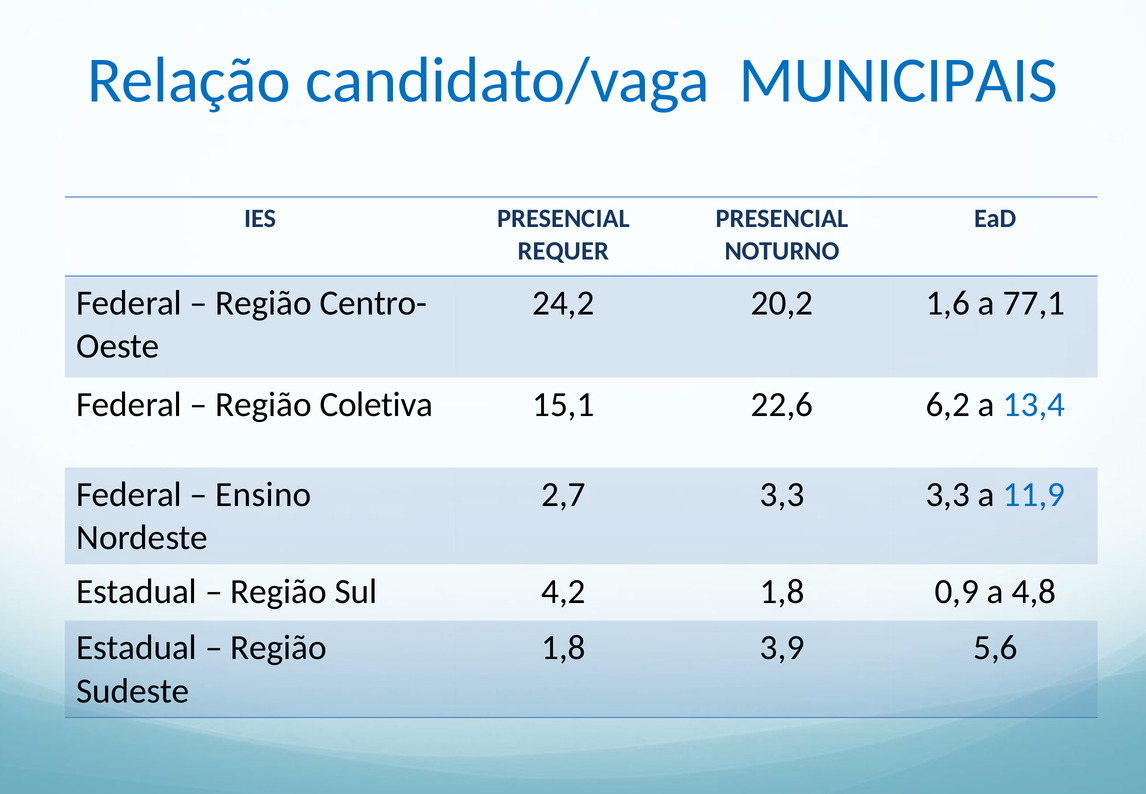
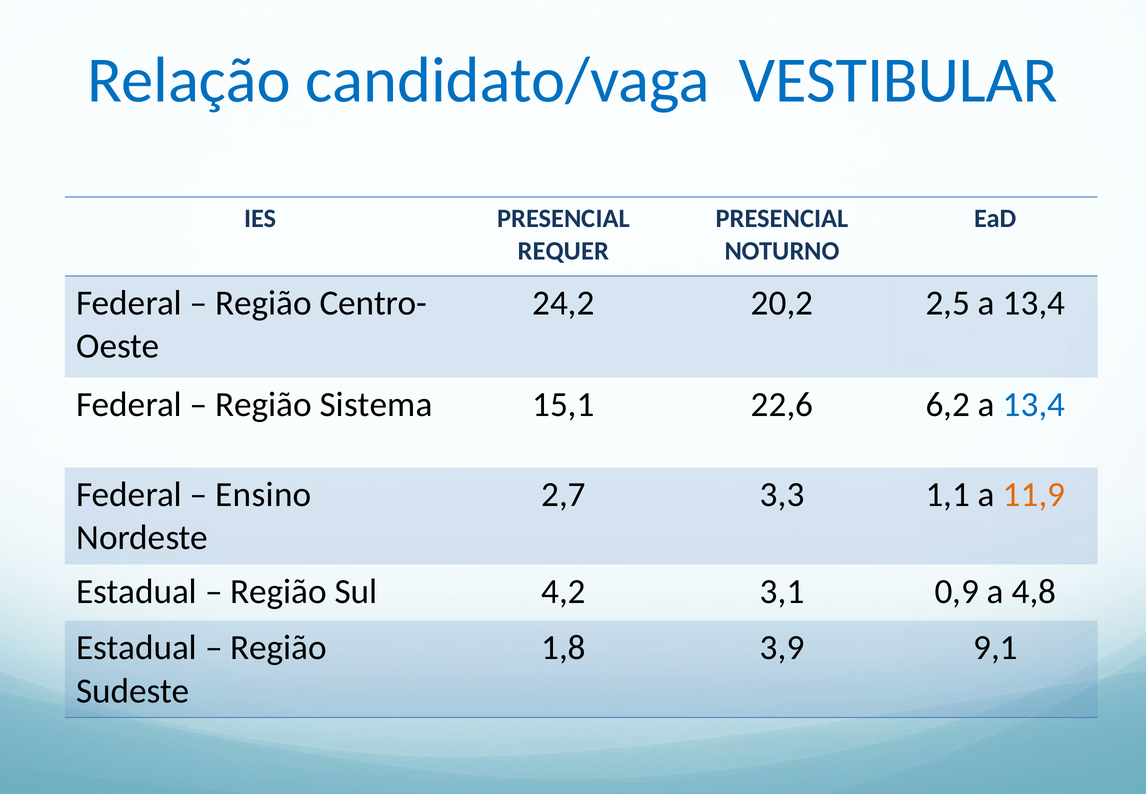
MUNICIPAIS: MUNICIPAIS -> VESTIBULAR
1,6: 1,6 -> 2,5
77,1 at (1034, 303): 77,1 -> 13,4
Coletiva: Coletiva -> Sistema
3,3 3,3: 3,3 -> 1,1
11,9 colour: blue -> orange
4,2 1,8: 1,8 -> 3,1
5,6: 5,6 -> 9,1
